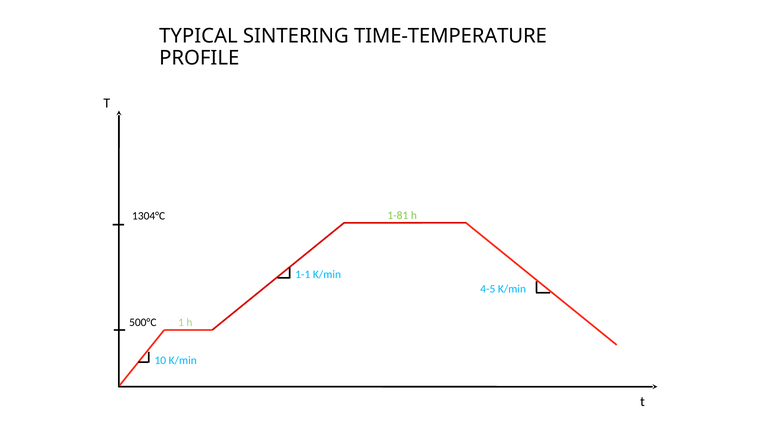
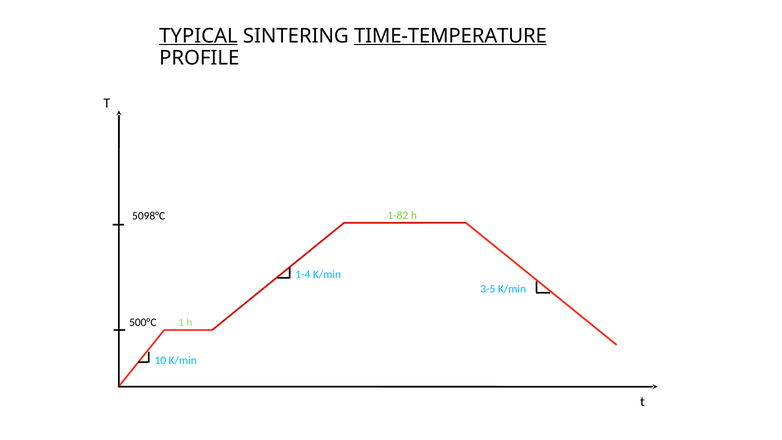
TYPICAL underline: none -> present
TIME-TEMPERATURE underline: none -> present
1-81: 1-81 -> 1-82
1304°C: 1304°C -> 5098°C
1-1: 1-1 -> 1-4
4-5: 4-5 -> 3-5
